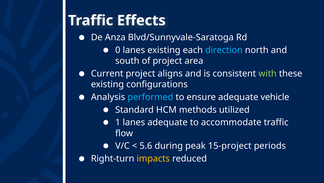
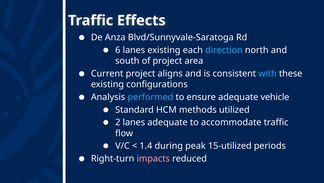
0: 0 -> 6
with colour: light green -> light blue
1: 1 -> 2
5.6: 5.6 -> 1.4
15-project: 15-project -> 15-utilized
impacts colour: yellow -> pink
